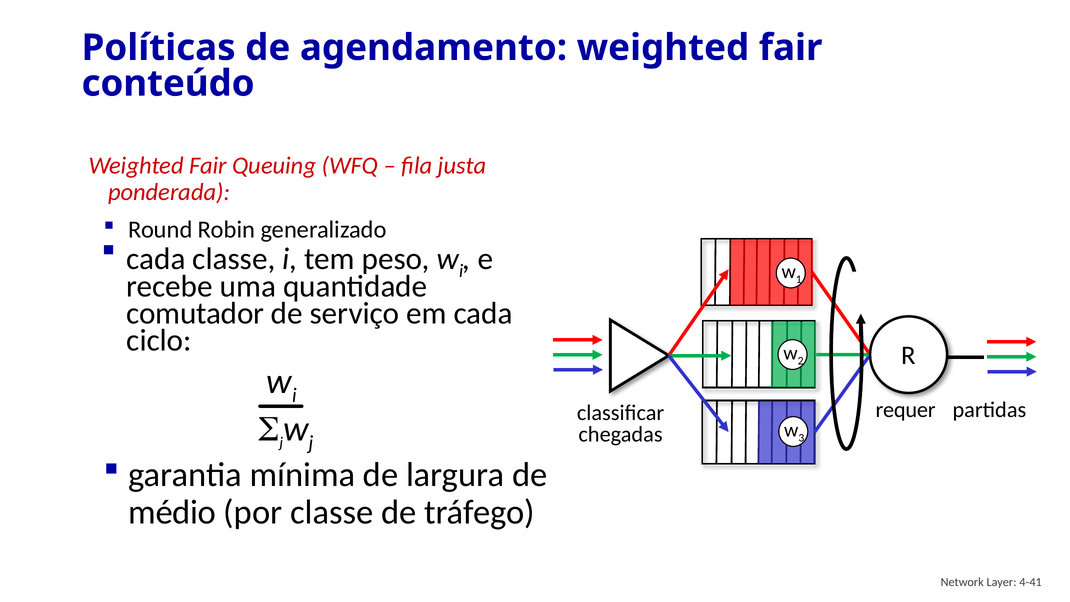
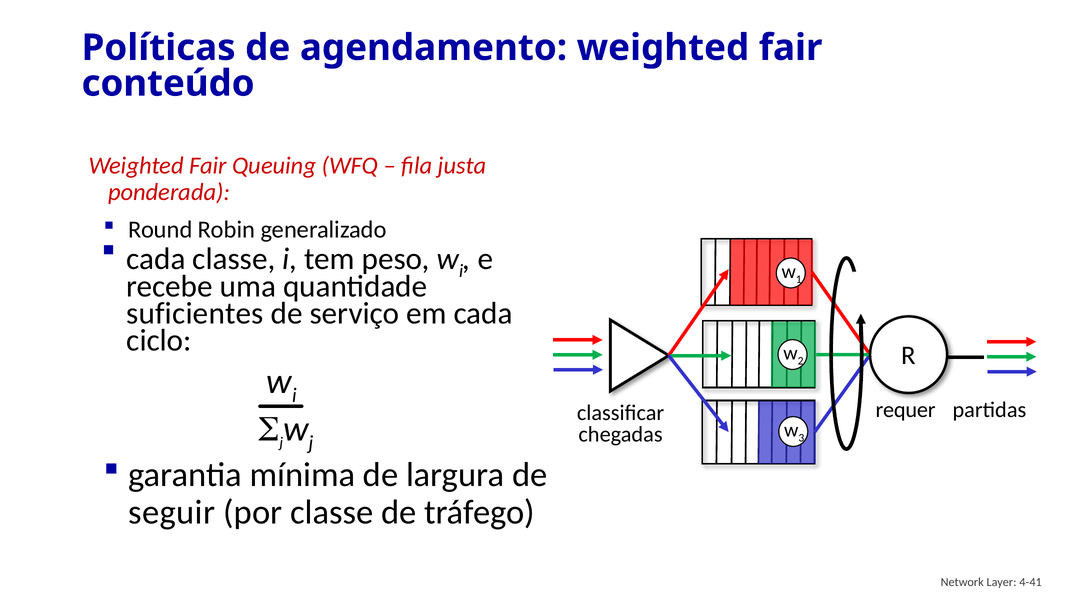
comutador: comutador -> suficientes
médio: médio -> seguir
